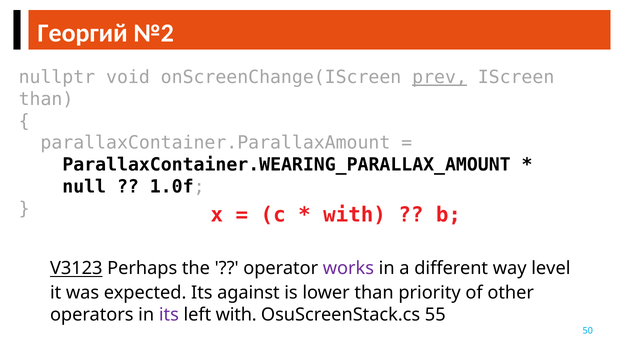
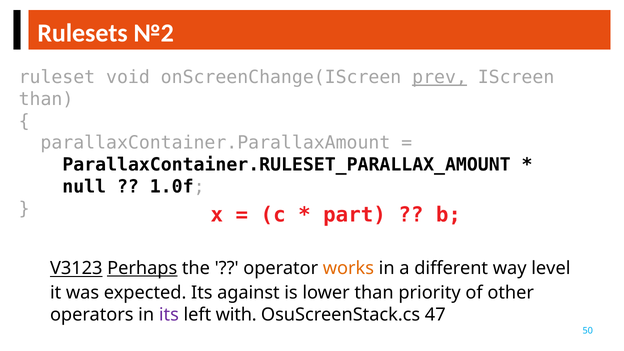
Георгий: Георгий -> Rulesets
nullptr: nullptr -> ruleset
ParallaxContainer.WEARING_PARALLAX_AMOUNT: ParallaxContainer.WEARING_PARALLAX_AMOUNT -> ParallaxContainer.RULESET_PARALLAX_AMOUNT
with at (355, 215): with -> part
Perhaps underline: none -> present
works colour: purple -> orange
55: 55 -> 47
